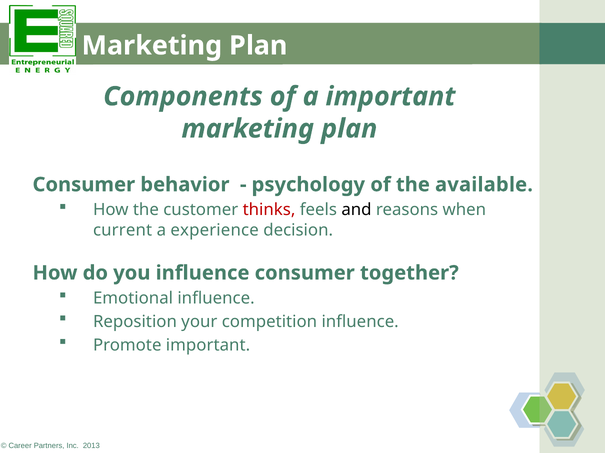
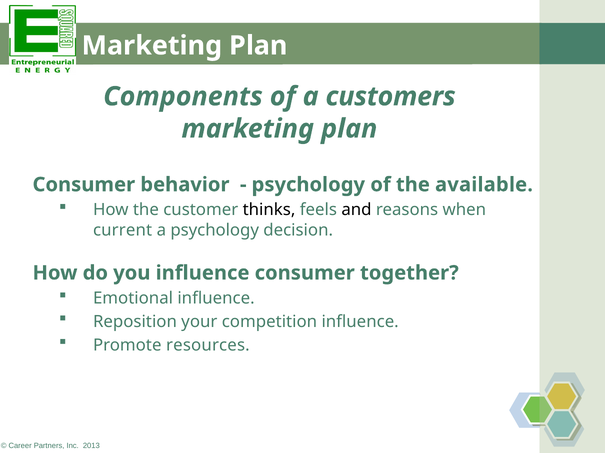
a important: important -> customers
thinks colour: red -> black
a experience: experience -> psychology
Promote important: important -> resources
